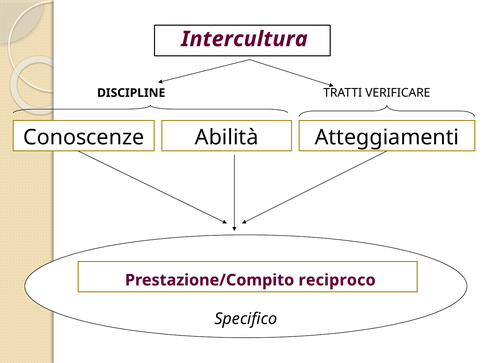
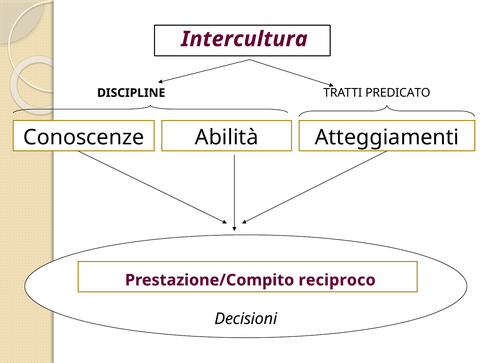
VERIFICARE: VERIFICARE -> PREDICATO
Specifico: Specifico -> Decisioni
